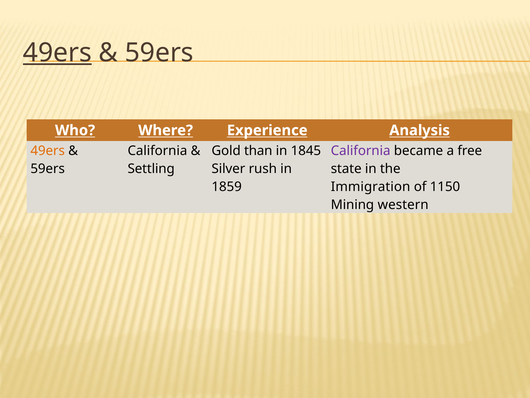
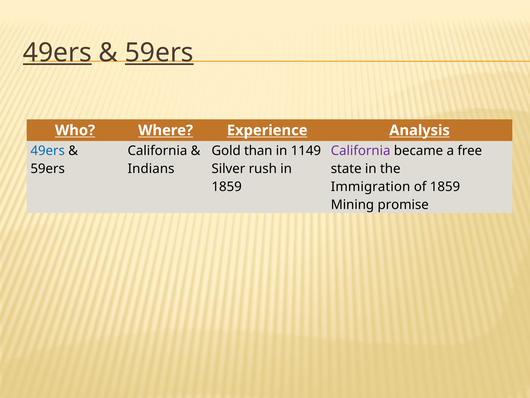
59ers at (159, 53) underline: none -> present
49ers at (48, 150) colour: orange -> blue
1845: 1845 -> 1149
Settling: Settling -> Indians
of 1150: 1150 -> 1859
western: western -> promise
